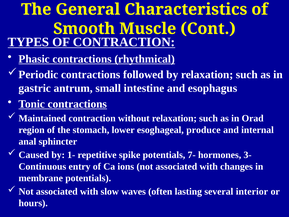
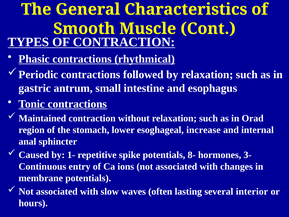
produce: produce -> increase
7-: 7- -> 8-
